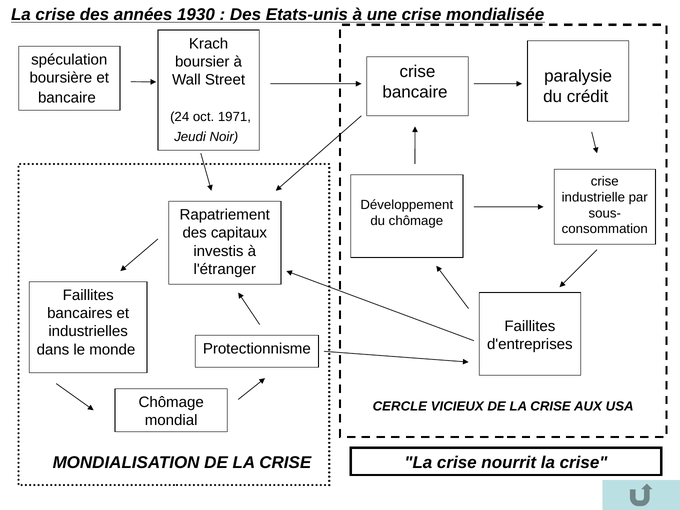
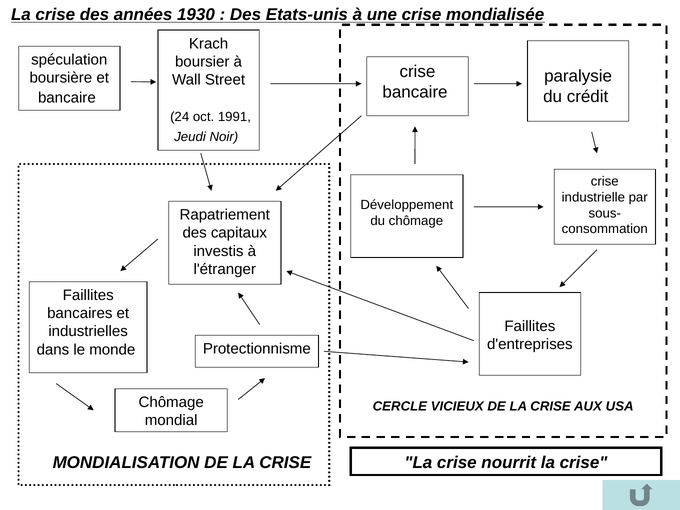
1971: 1971 -> 1991
